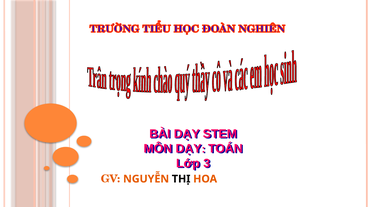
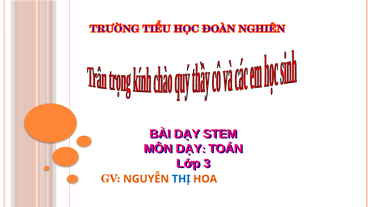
THỊ colour: black -> blue
